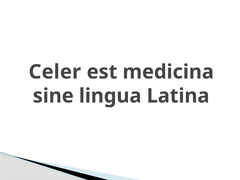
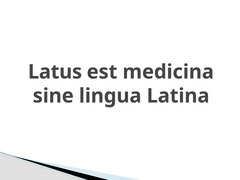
Celer: Celer -> Latus
